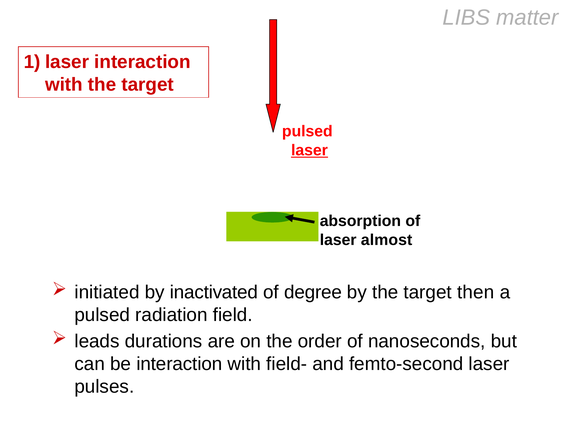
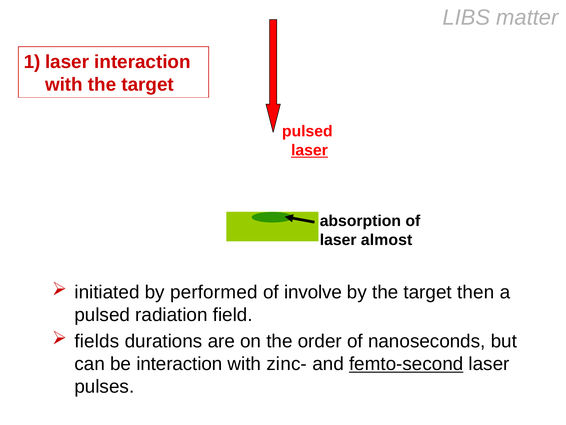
inactivated: inactivated -> performed
degree: degree -> involve
leads: leads -> fields
field-: field- -> zinc-
femto-second underline: none -> present
